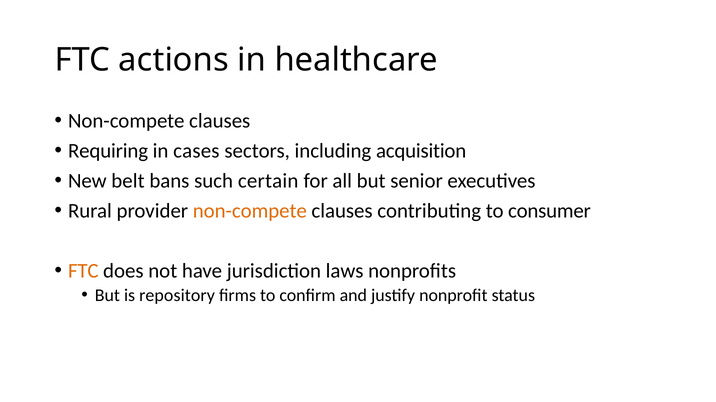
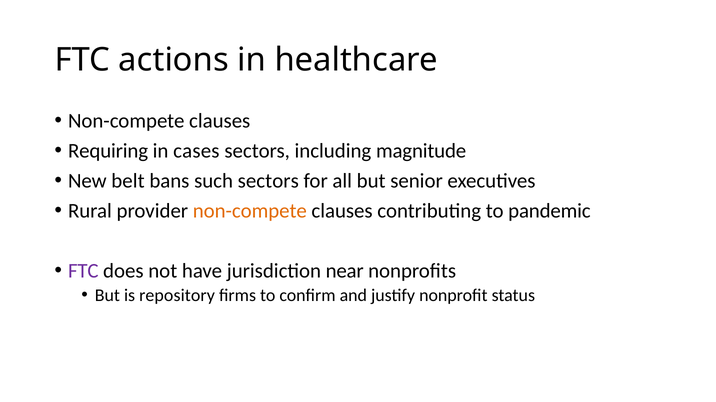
acquisition: acquisition -> magnitude
such certain: certain -> sectors
consumer: consumer -> pandemic
FTC at (83, 271) colour: orange -> purple
laws: laws -> near
